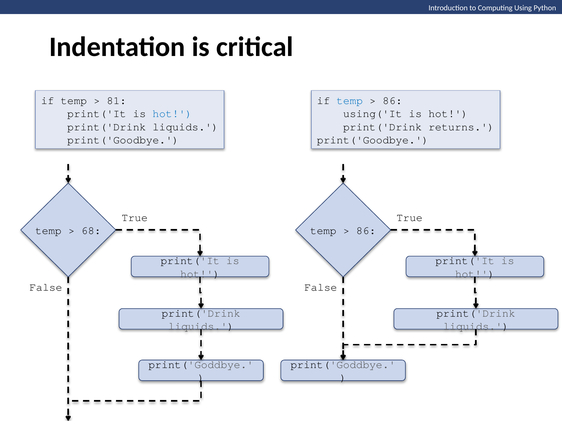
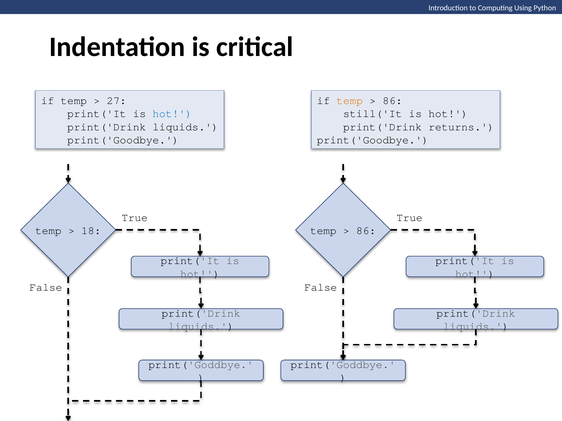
81: 81 -> 27
temp at (350, 101) colour: blue -> orange
using('It: using('It -> still('It
68: 68 -> 18
